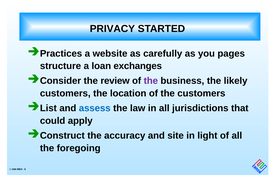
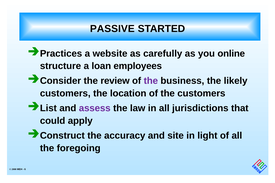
PRIVACY: PRIVACY -> PASSIVE
pages: pages -> online
exchanges: exchanges -> employees
assess colour: blue -> purple
